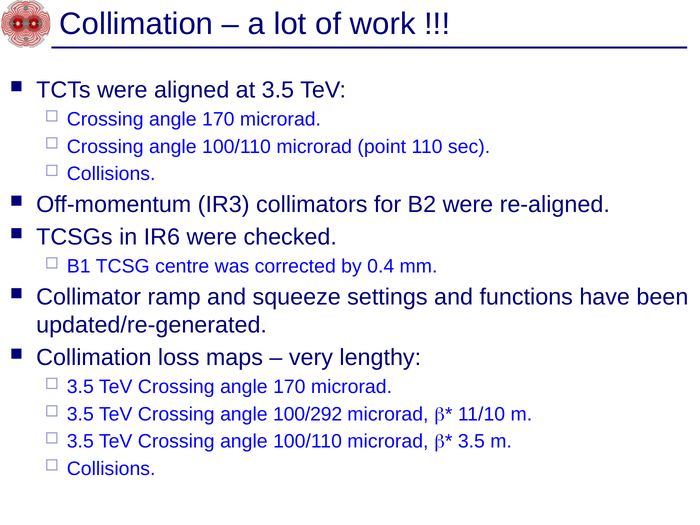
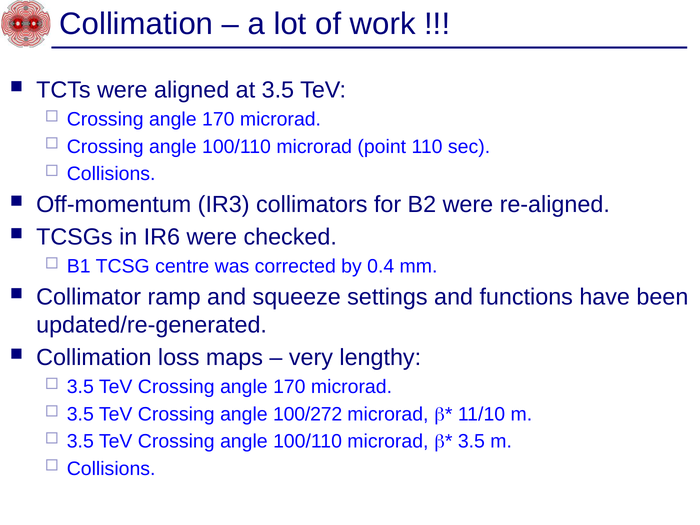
100/292: 100/292 -> 100/272
